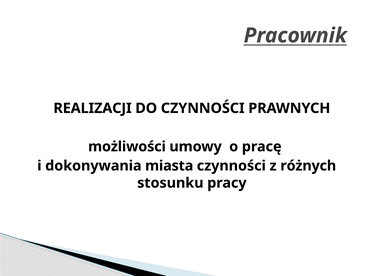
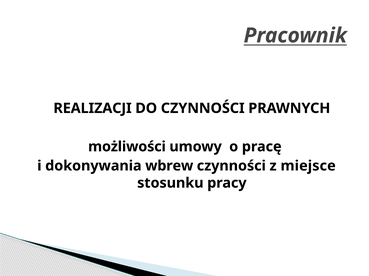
miasta: miasta -> wbrew
różnych: różnych -> miejsce
